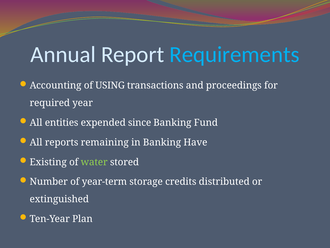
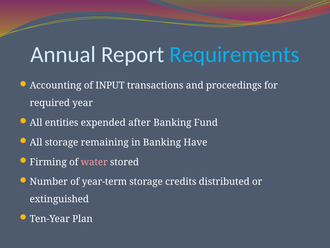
USING: USING -> INPUT
since: since -> after
All reports: reports -> storage
Existing: Existing -> Firming
water colour: light green -> pink
